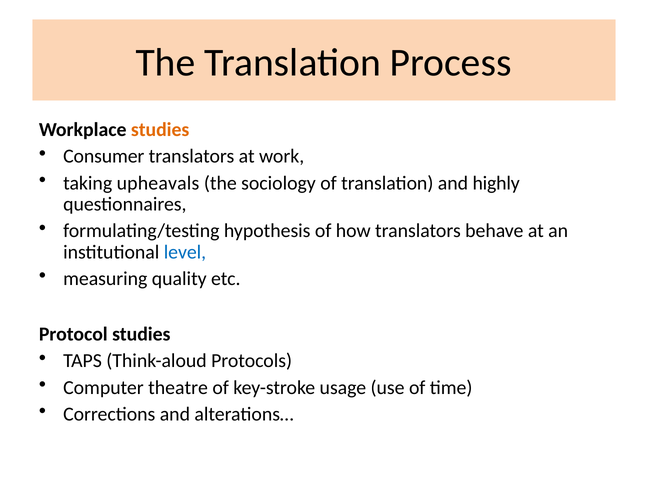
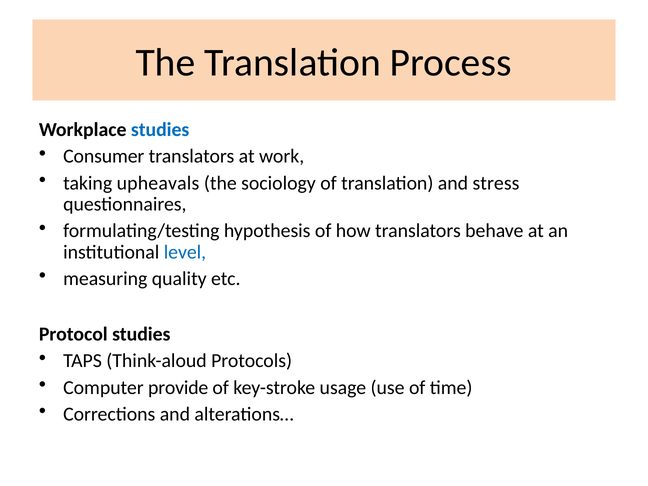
studies at (160, 130) colour: orange -> blue
highly: highly -> stress
theatre: theatre -> provide
